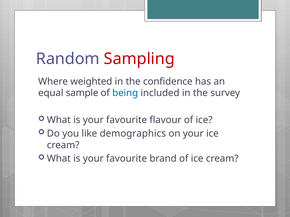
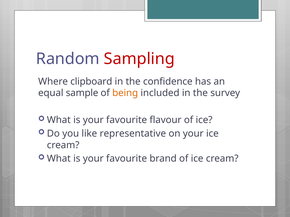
weighted: weighted -> clipboard
being colour: blue -> orange
demographics: demographics -> representative
